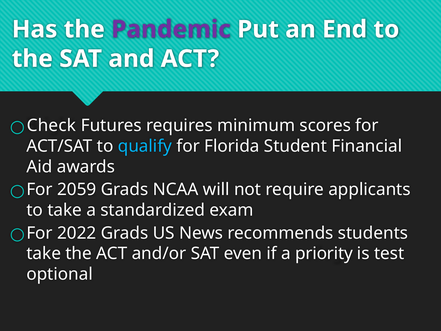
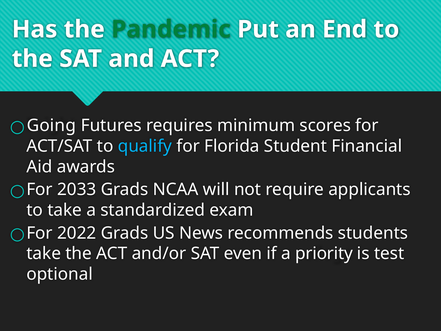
Pandemic colour: purple -> green
Check: Check -> Going
2059: 2059 -> 2033
